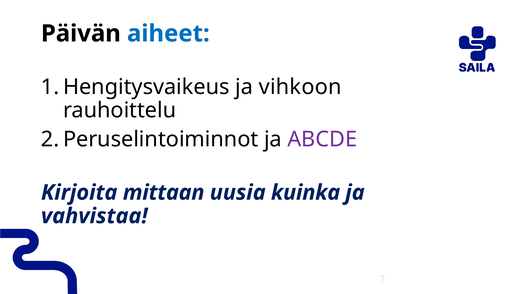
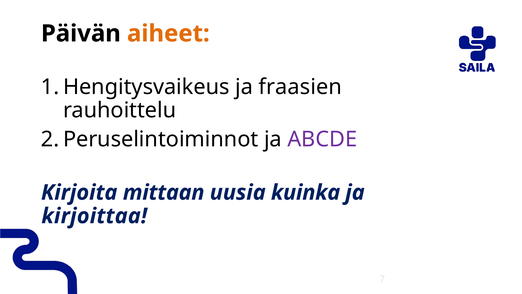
aiheet colour: blue -> orange
vihkoon: vihkoon -> fraasien
vahvistaa: vahvistaa -> kirjoittaa
